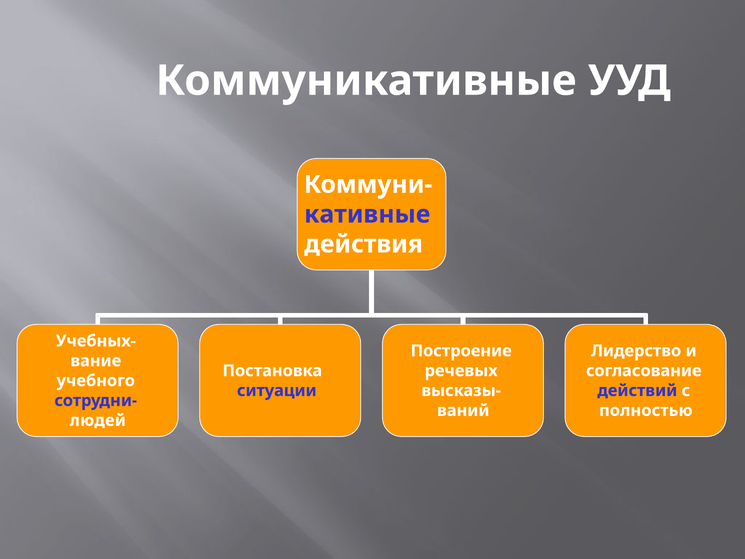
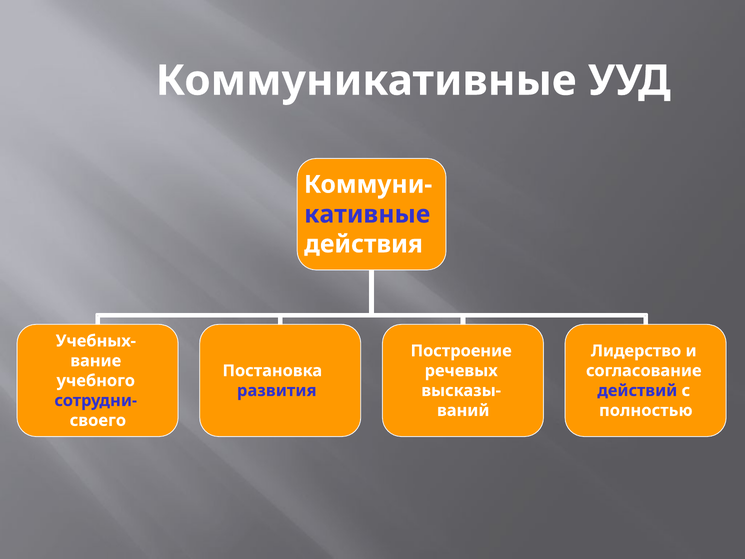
ситуации: ситуации -> развития
людей: людей -> своего
